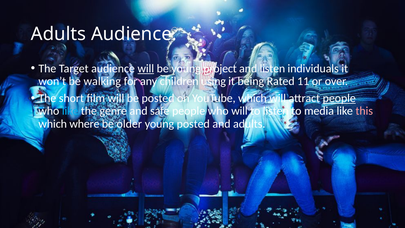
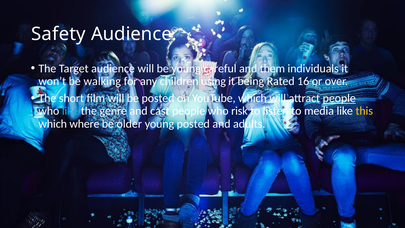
Adults at (59, 34): Adults -> Safety
will at (146, 68) underline: present -> none
project: project -> careful
and listen: listen -> them
11: 11 -> 16
safe: safe -> cast
who will: will -> risk
this colour: pink -> yellow
